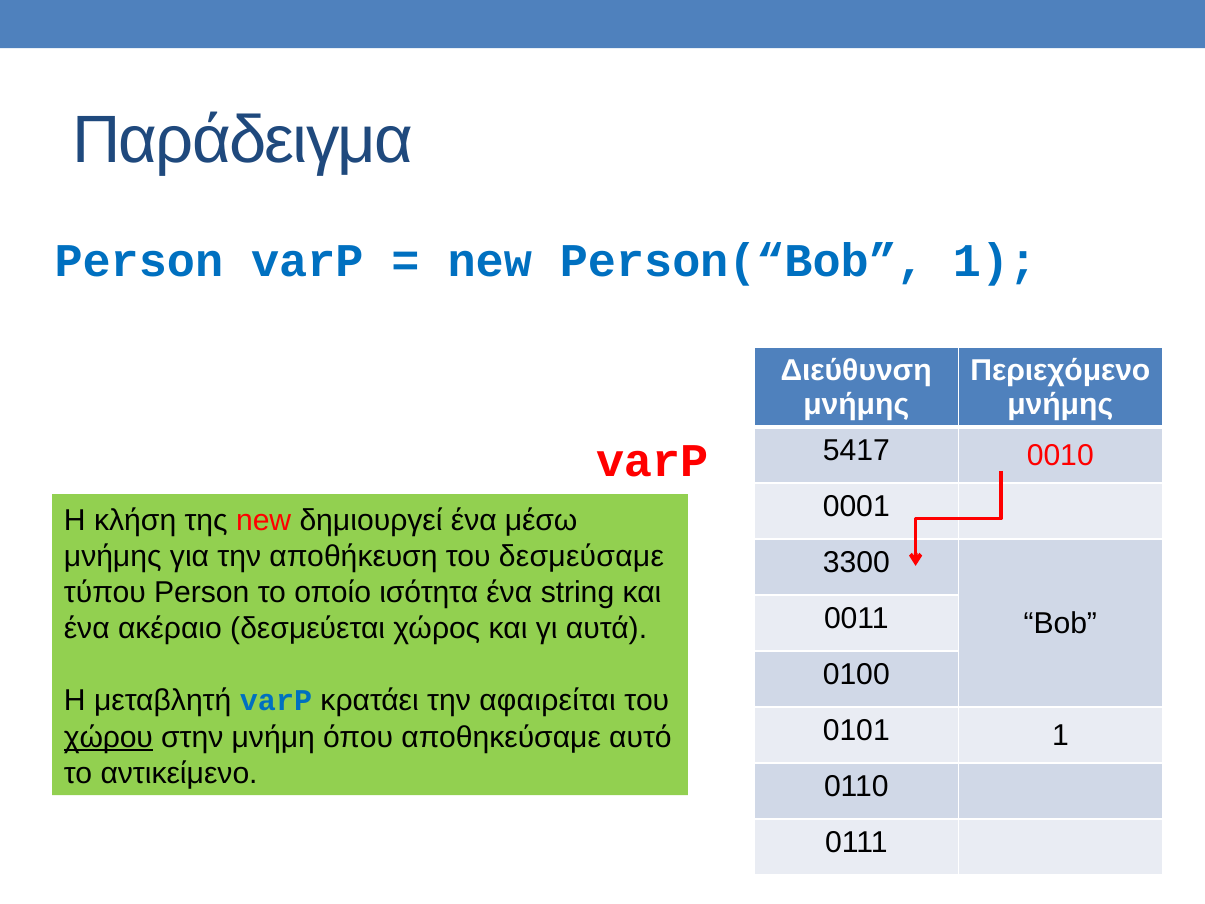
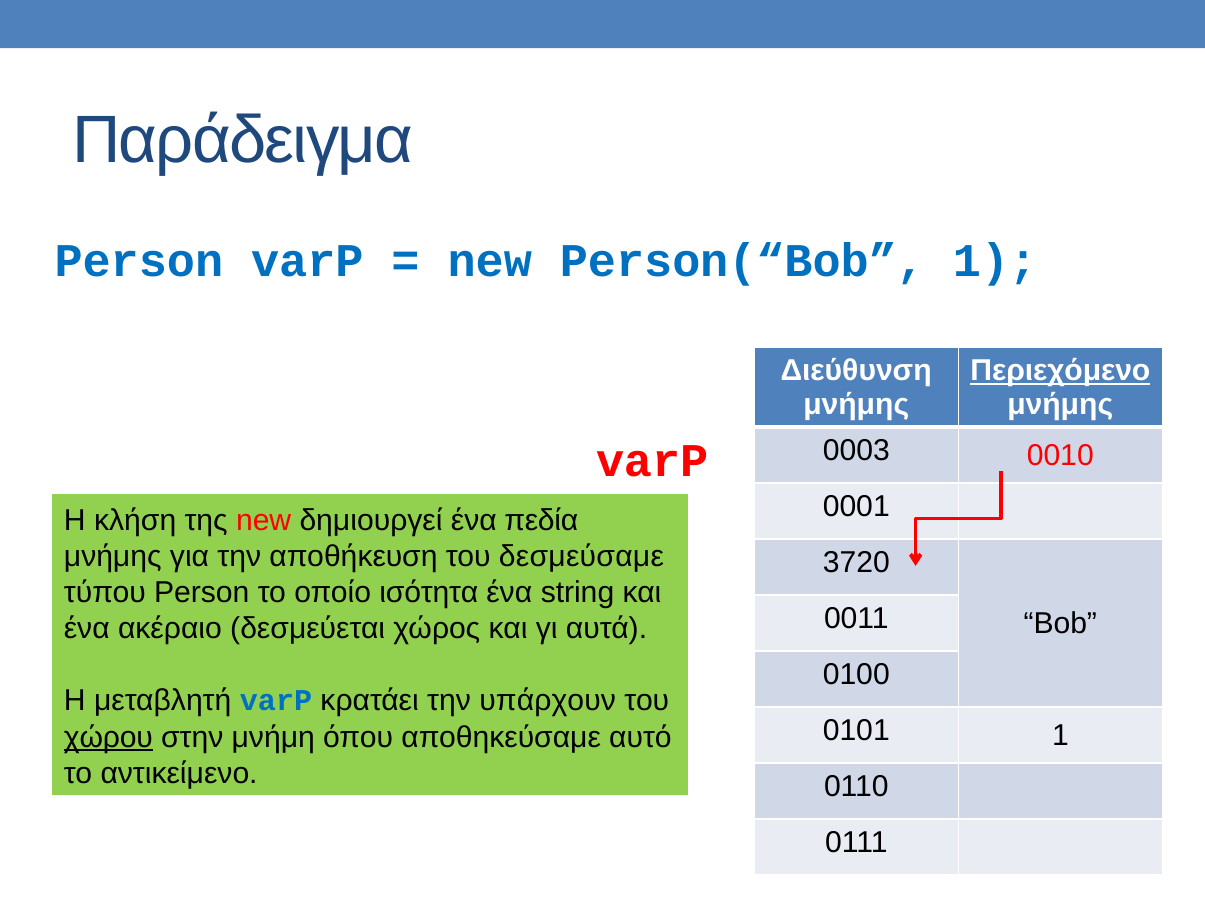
Περιεχόμενο underline: none -> present
5417: 5417 -> 0003
μέσω: μέσω -> πεδία
3300: 3300 -> 3720
αφαιρείται: αφαιρείται -> υπάρχουν
